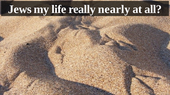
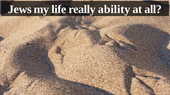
nearly: nearly -> ability
